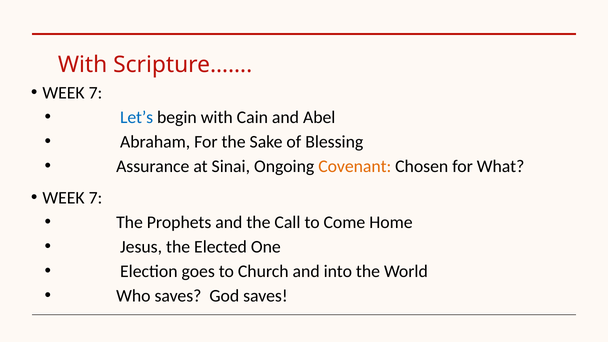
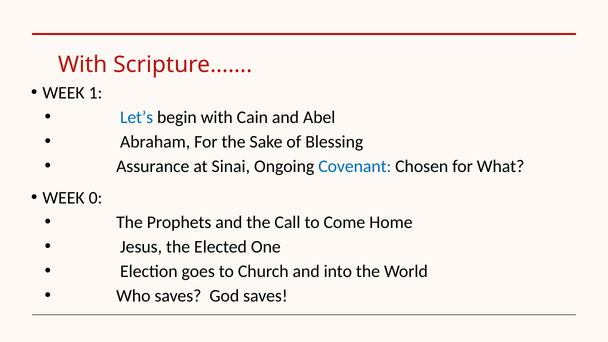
7 at (95, 93): 7 -> 1
Covenant colour: orange -> blue
7 at (95, 198): 7 -> 0
